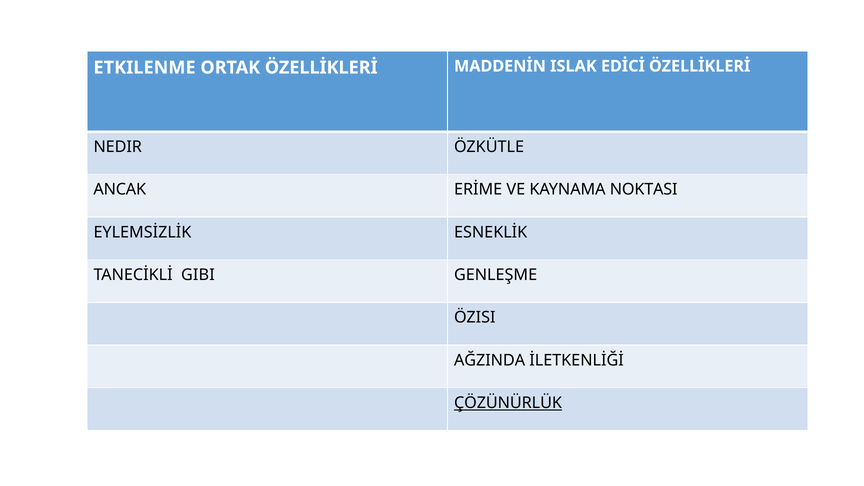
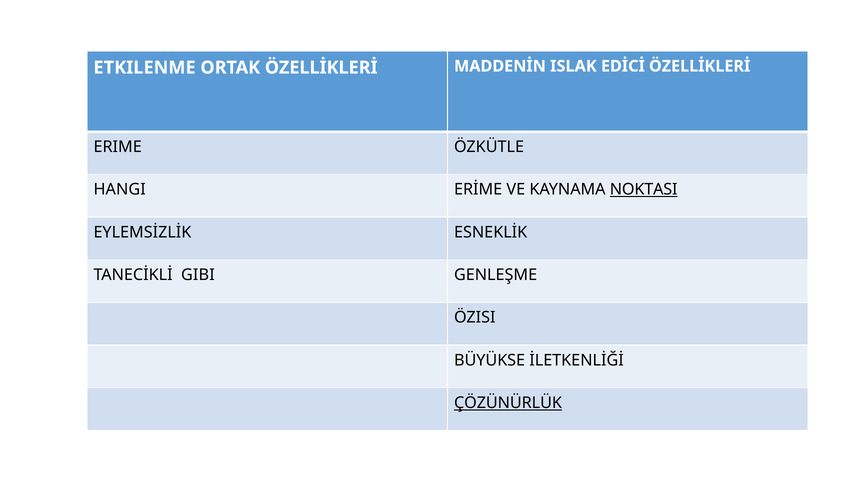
NEDIR: NEDIR -> ERIME
ANCAK: ANCAK -> HANGI
NOKTASI underline: none -> present
AĞZINDA: AĞZINDA -> BÜYÜKSE
